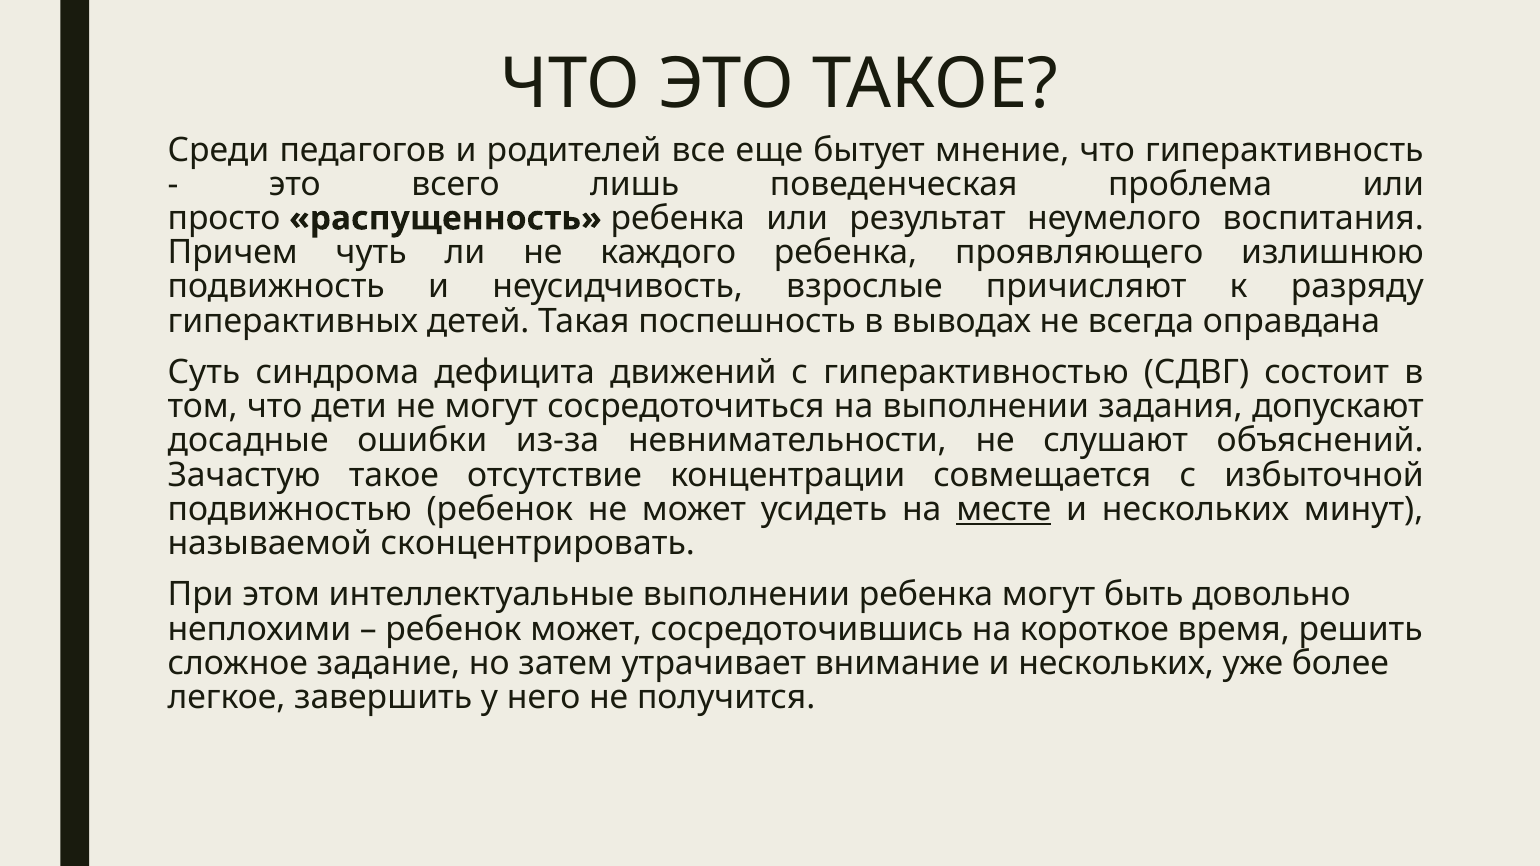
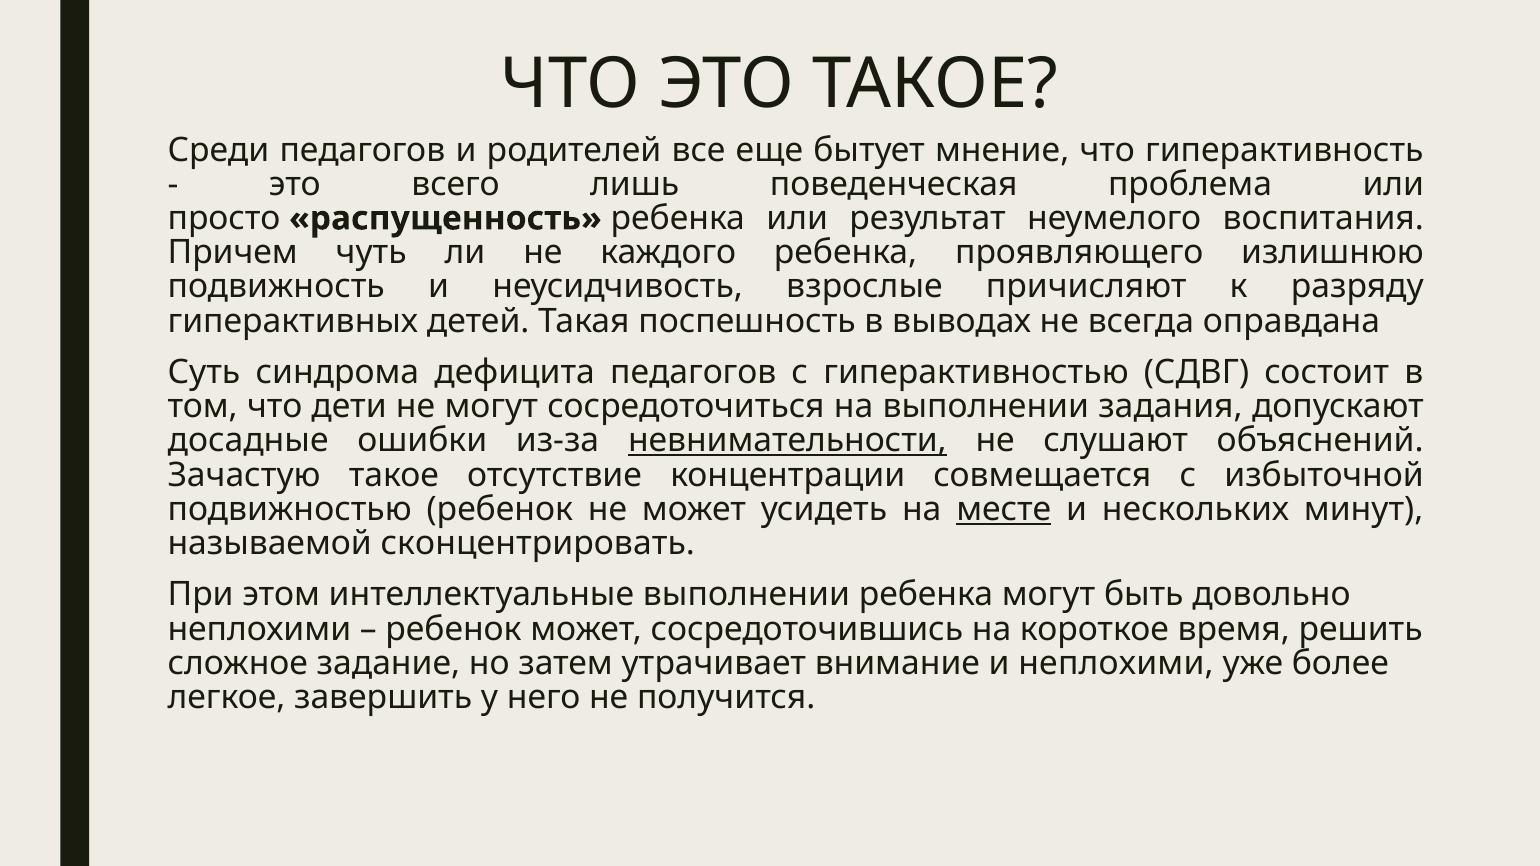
дефицита движений: движений -> педагогов
невнимательности underline: none -> present
внимание и нескольких: нескольких -> неплохими
